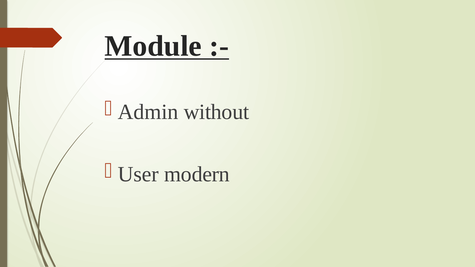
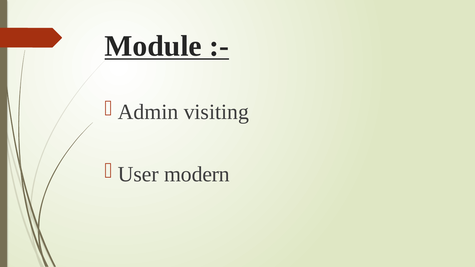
without: without -> visiting
